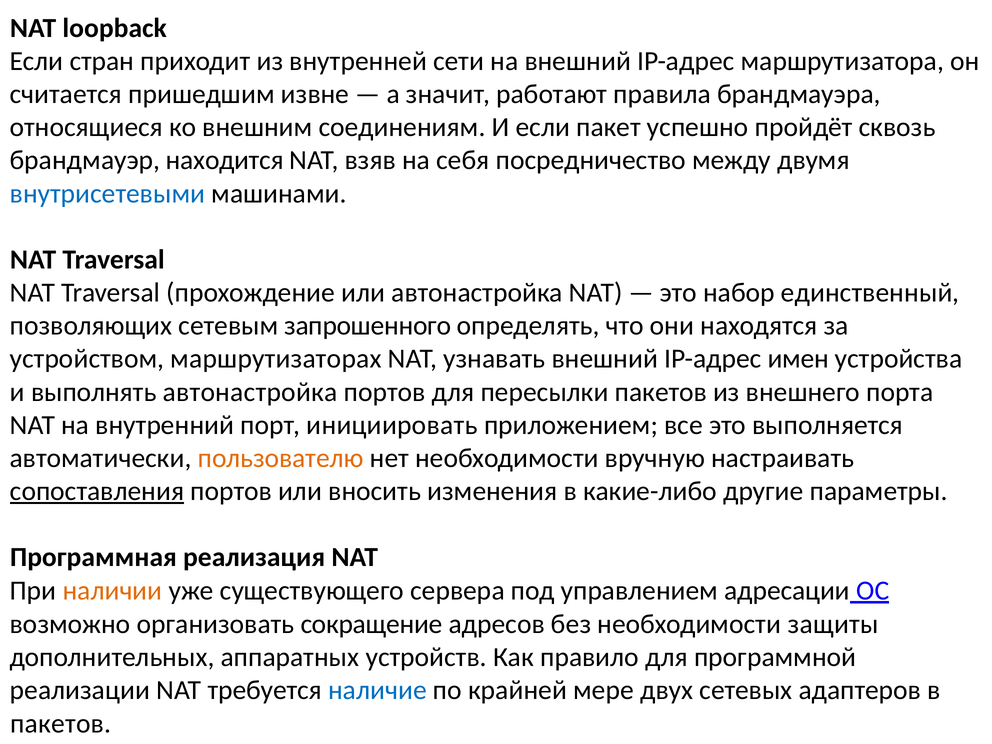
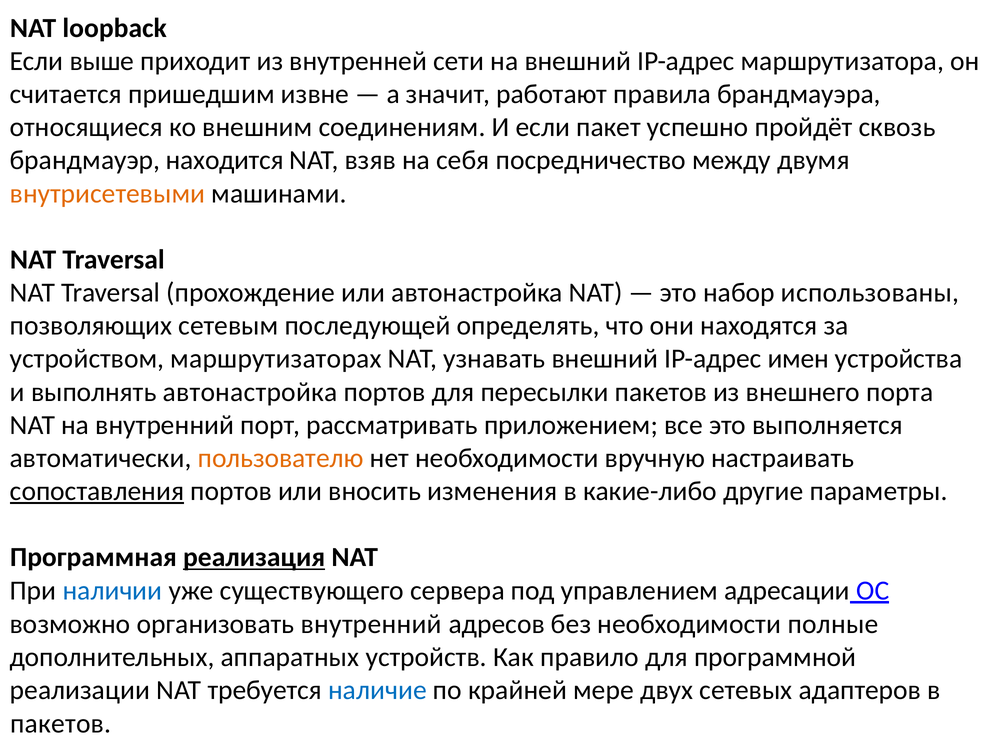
стран: стран -> выше
внутрисетевыми colour: blue -> orange
единственный: единственный -> использованы
запрошенного: запрошенного -> последующей
инициировать: инициировать -> рассматривать
реализация underline: none -> present
наличии colour: orange -> blue
организовать сокращение: сокращение -> внутренний
защиты: защиты -> полные
